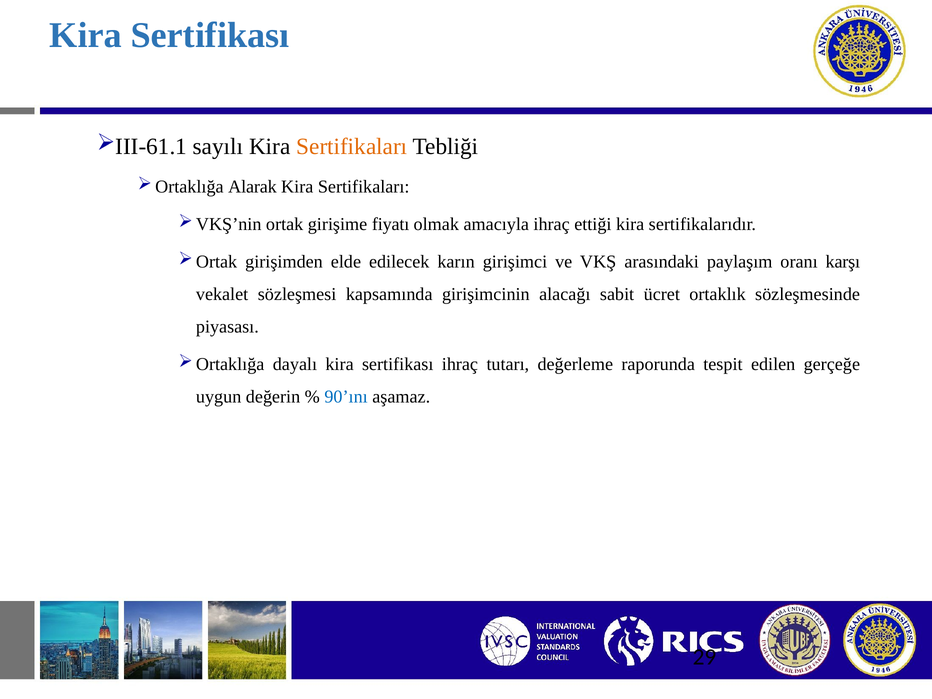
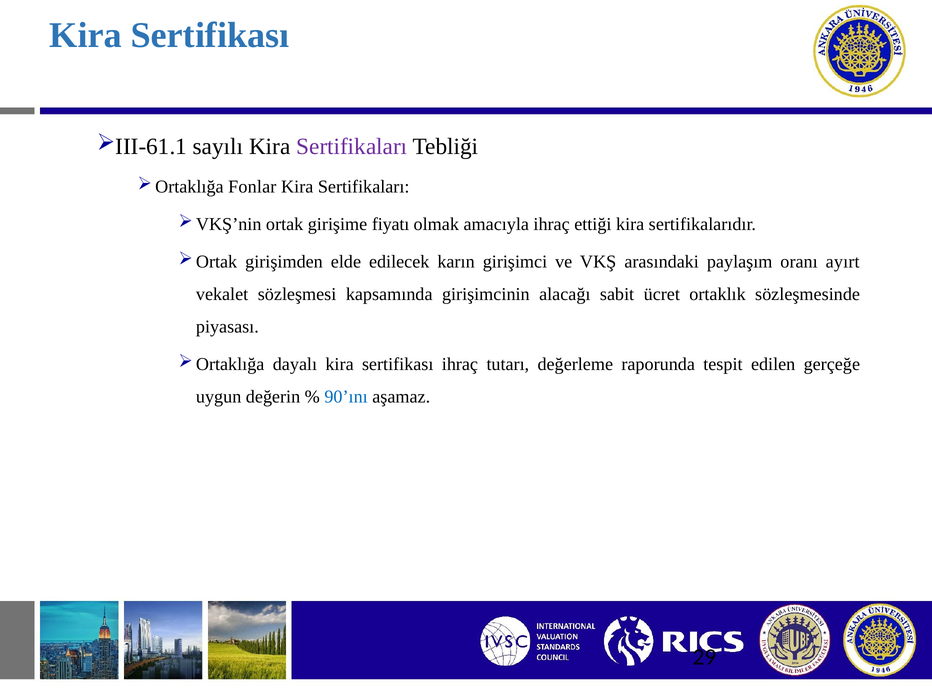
Sertifikaları at (352, 147) colour: orange -> purple
Alarak: Alarak -> Fonlar
karşı: karşı -> ayırt
